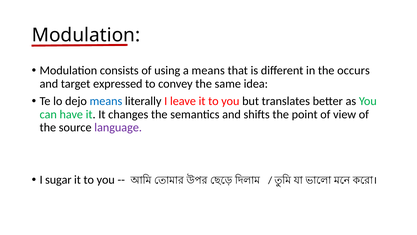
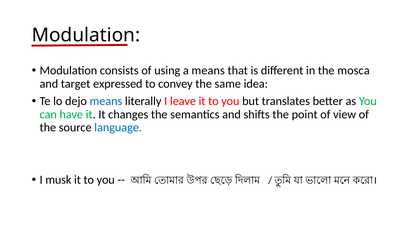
occurs: occurs -> mosca
language colour: purple -> blue
sugar: sugar -> musk
